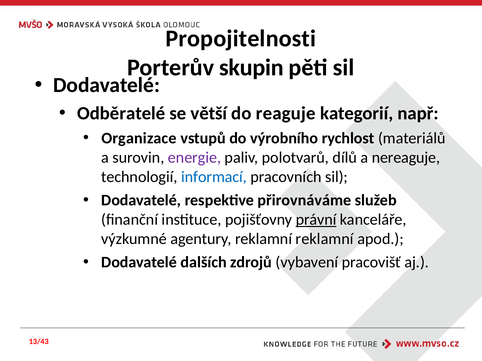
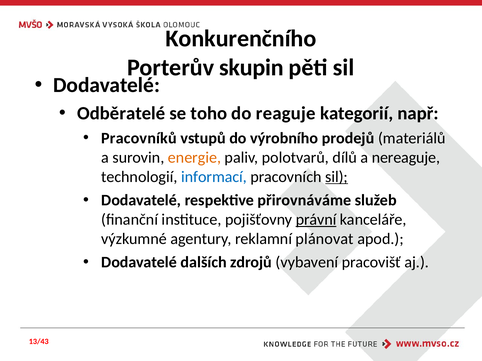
Propojitelnosti: Propojitelnosti -> Konkurenčního
větší: větší -> toho
Organizace: Organizace -> Pracovníků
rychlost: rychlost -> prodejů
energie colour: purple -> orange
sil at (337, 177) underline: none -> present
reklamní reklamní: reklamní -> plánovat
